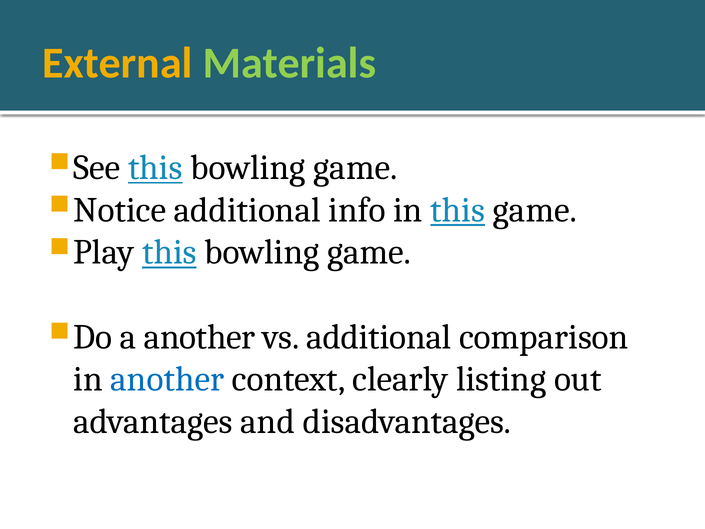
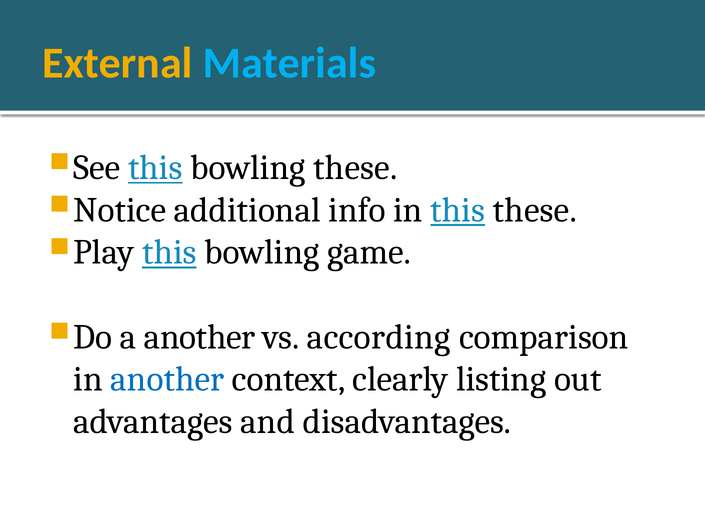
Materials colour: light green -> light blue
game at (355, 168): game -> these
this game: game -> these
vs additional: additional -> according
